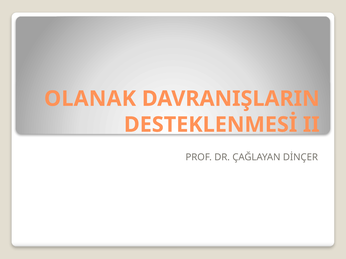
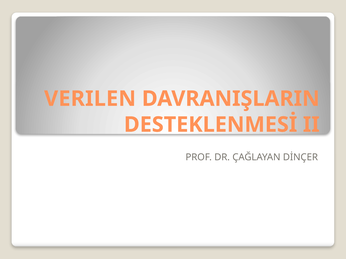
OLANAK: OLANAK -> VERILEN
